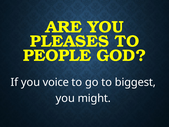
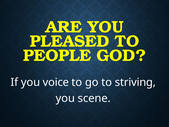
PLEASES: PLEASES -> PLEASED
biggest: biggest -> striving
might: might -> scene
